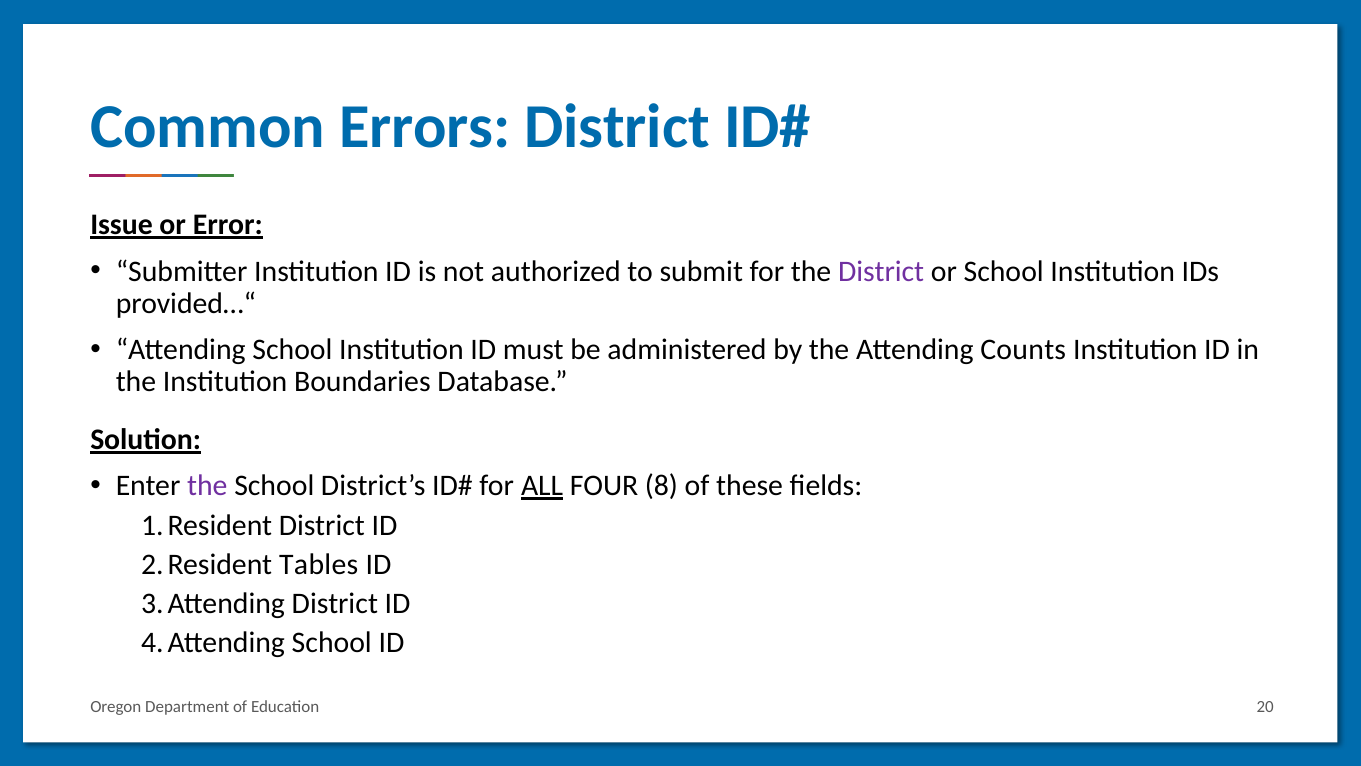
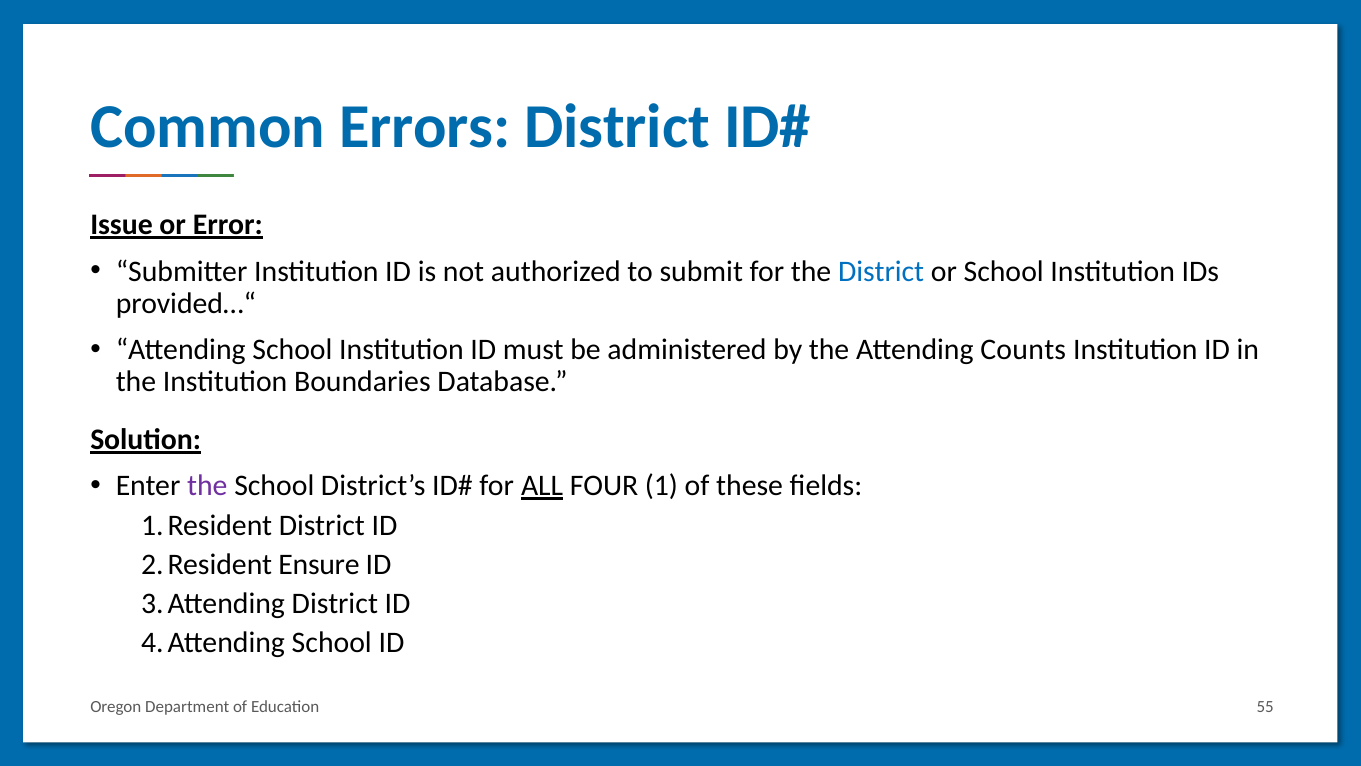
District at (881, 271) colour: purple -> blue
8: 8 -> 1
Tables: Tables -> Ensure
20: 20 -> 55
